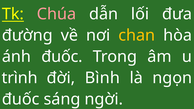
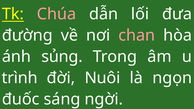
chan colour: yellow -> pink
ánh đuốc: đuốc -> sủng
Bình: Bình -> Nuôi
